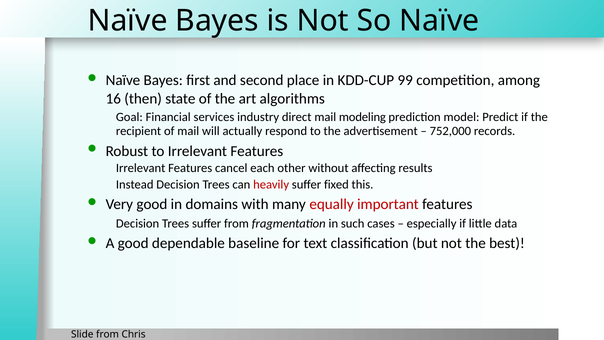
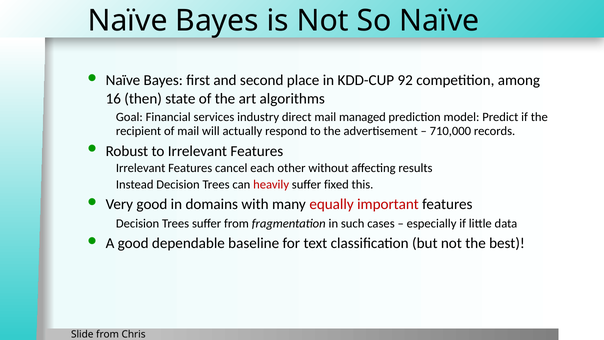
99: 99 -> 92
modeling: modeling -> managed
752,000: 752,000 -> 710,000
